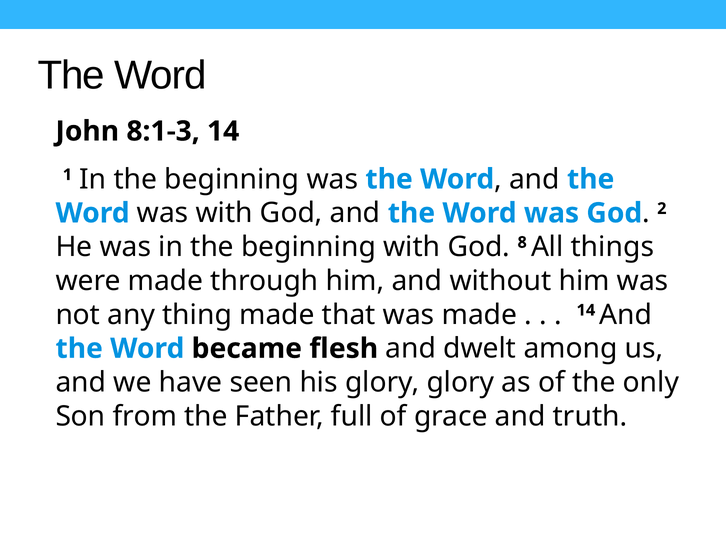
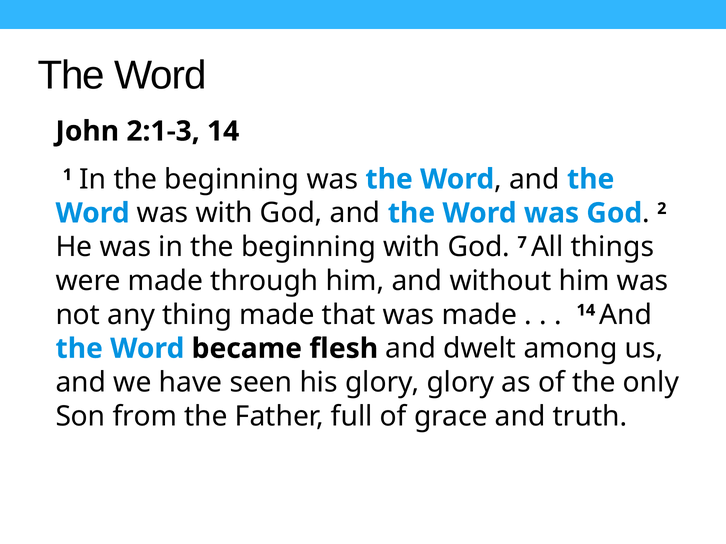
8:1-3: 8:1-3 -> 2:1-3
8: 8 -> 7
